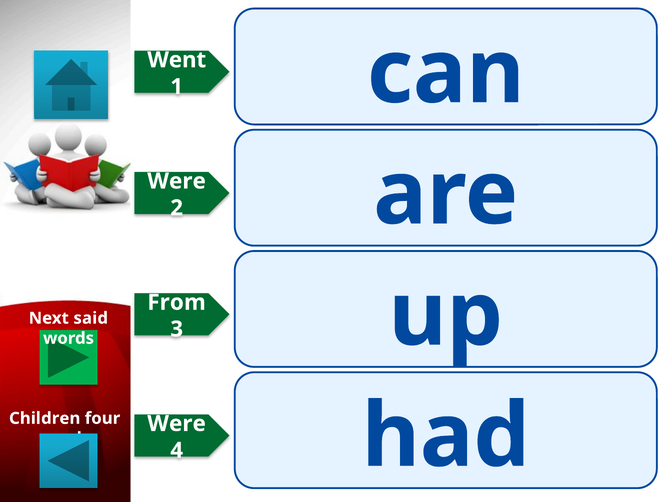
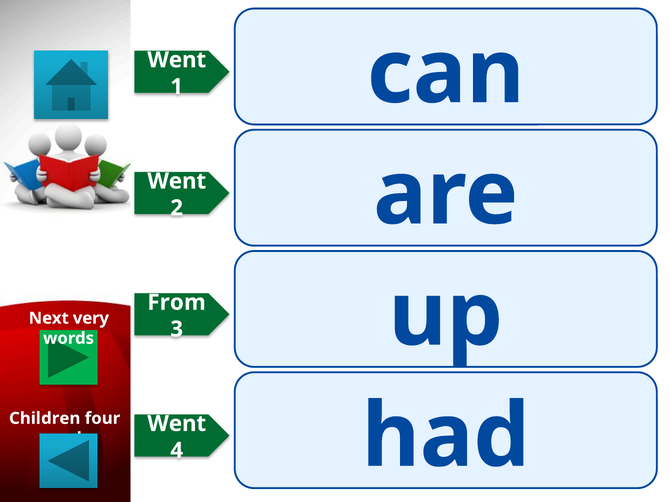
Were at (177, 181): Were -> Went
said: said -> very
Were at (177, 424): Were -> Went
